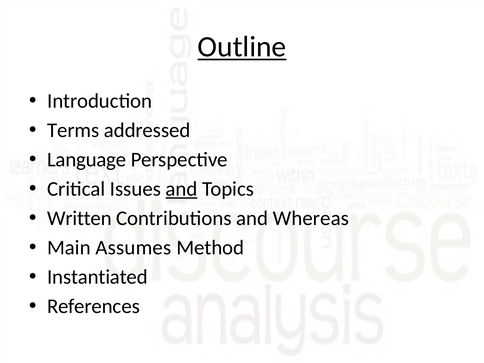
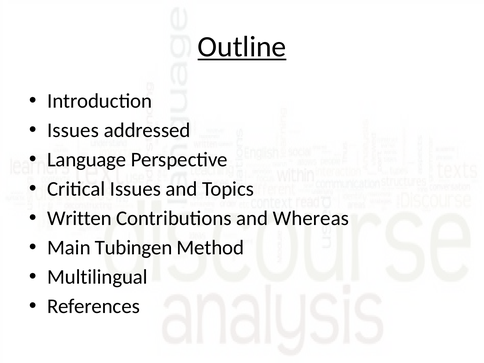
Terms at (73, 130): Terms -> Issues
and at (181, 189) underline: present -> none
Assumes: Assumes -> Tubingen
Instantiated: Instantiated -> Multilingual
